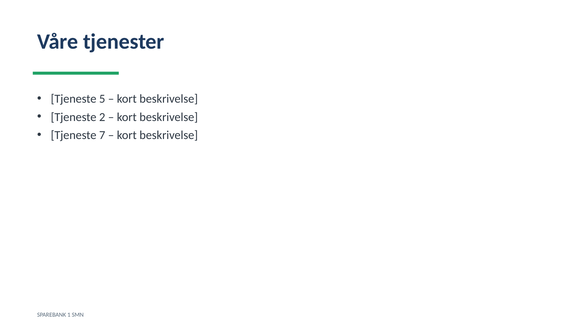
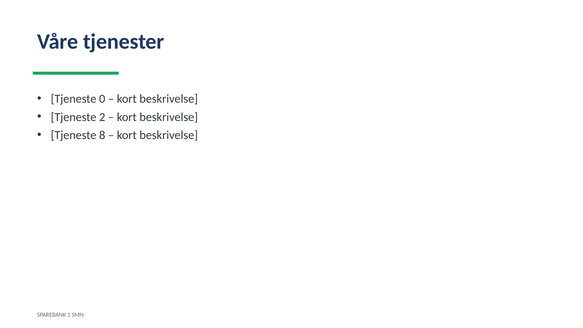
5: 5 -> 0
7: 7 -> 8
